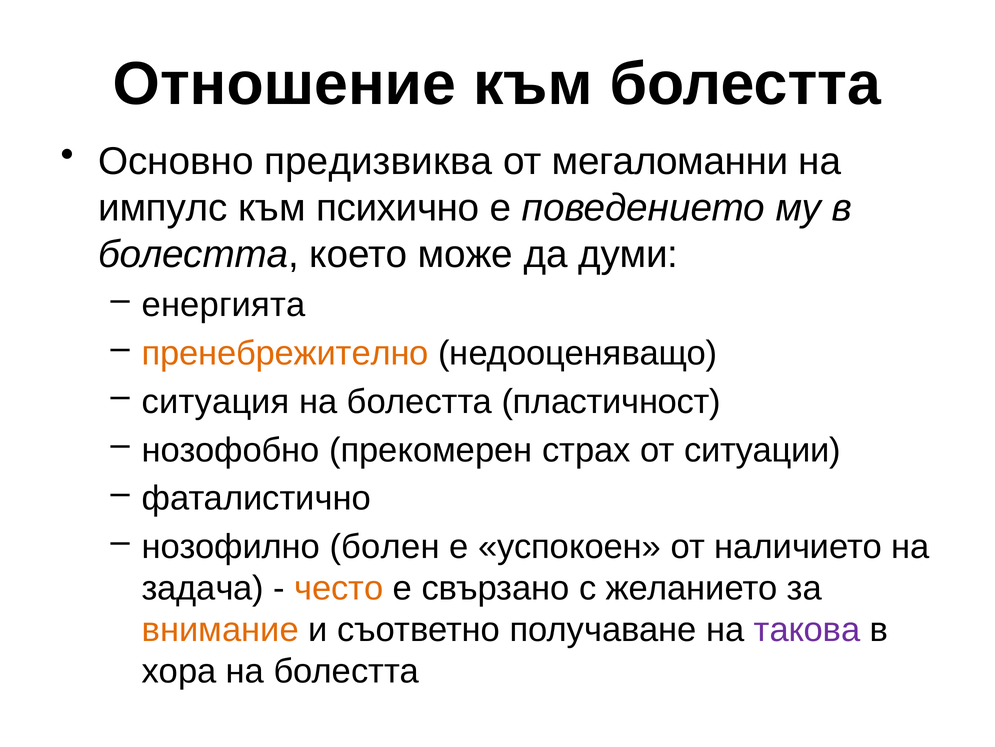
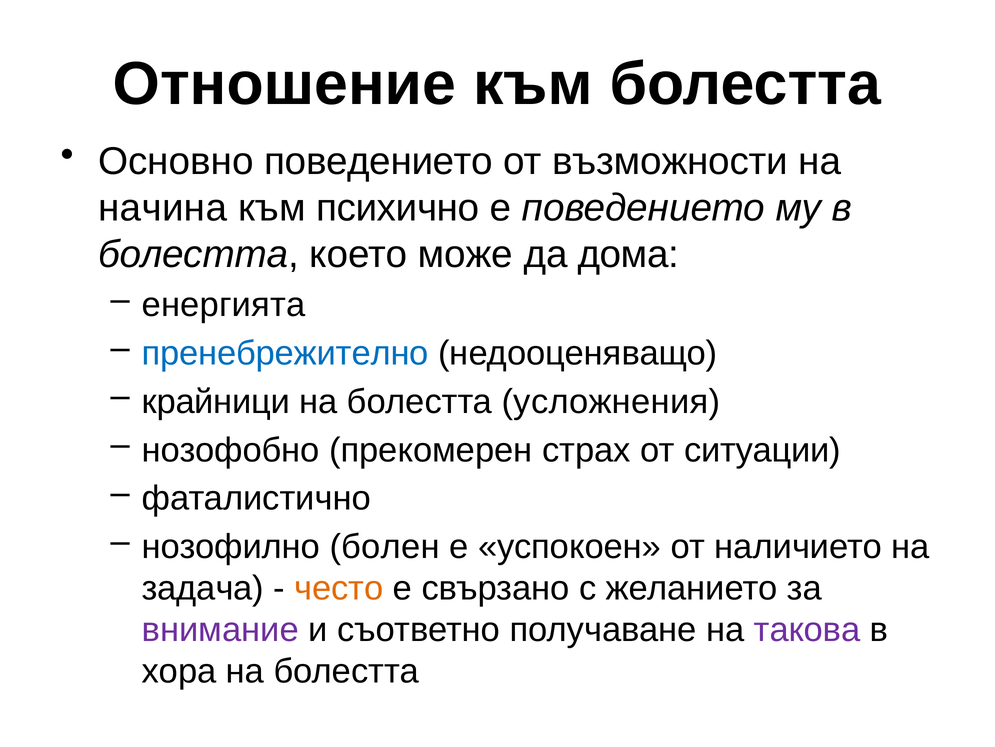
Основно предизвиква: предизвиква -> поведението
мегаломанни: мегаломанни -> възможности
импулс: импулс -> начина
думи: думи -> дома
пренебрежително colour: orange -> blue
ситуация: ситуация -> крайници
пластичност: пластичност -> усложнения
внимание colour: orange -> purple
